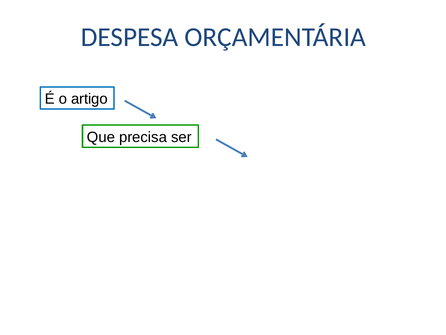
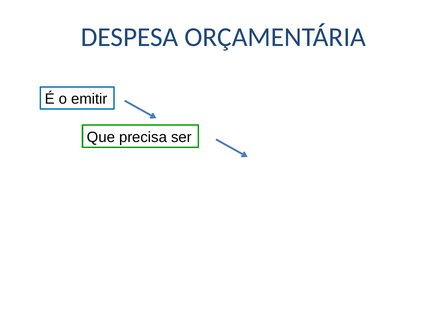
artigo: artigo -> emitir
